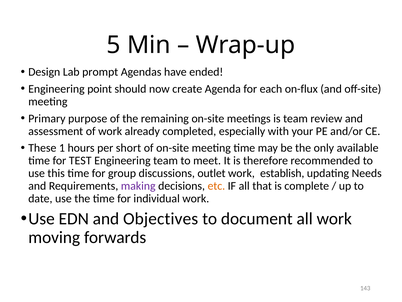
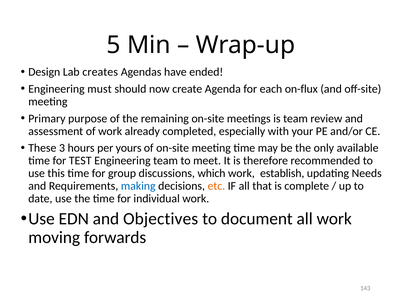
prompt: prompt -> creates
point: point -> must
1: 1 -> 3
short: short -> yours
outlet: outlet -> which
making colour: purple -> blue
